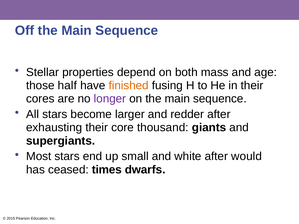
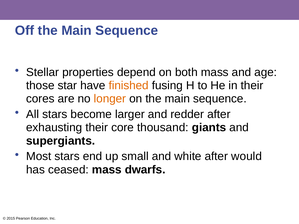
half: half -> star
longer colour: purple -> orange
ceased times: times -> mass
